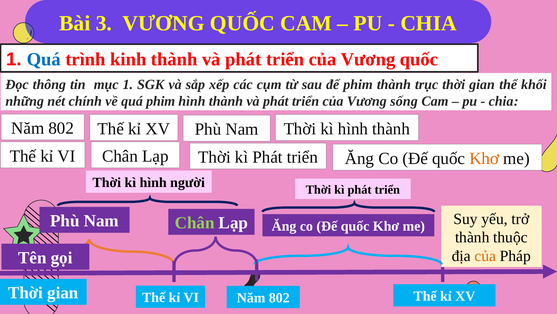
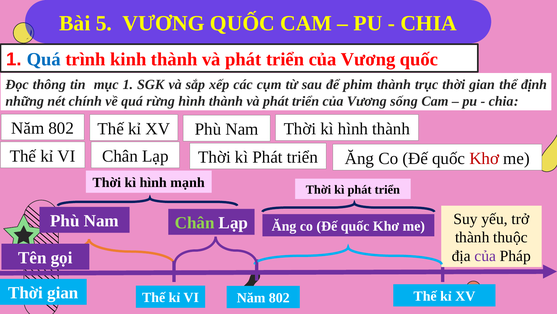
3: 3 -> 5
khối: khối -> định
quá phim: phim -> rừng
Khơ at (484, 158) colour: orange -> red
người: người -> mạnh
của at (485, 256) colour: orange -> purple
